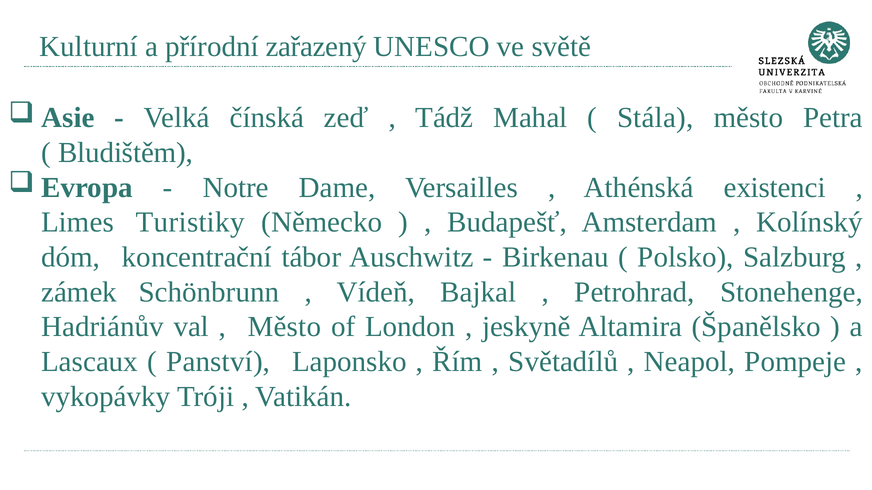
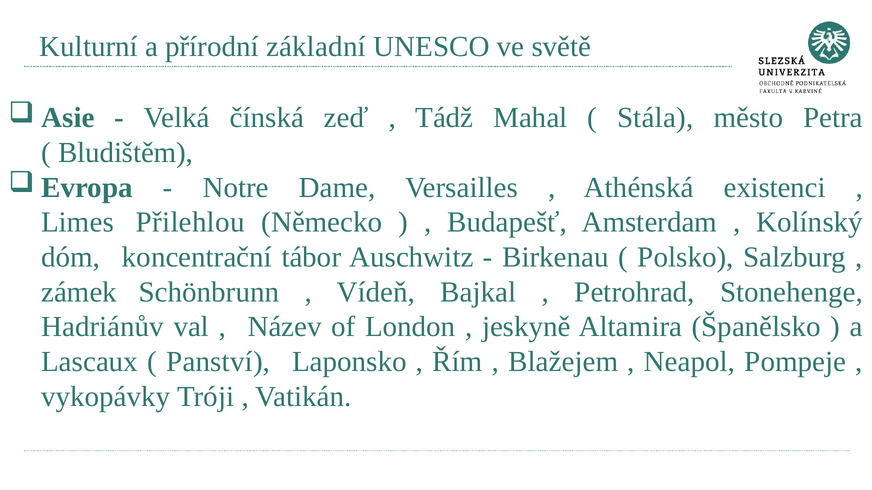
zařazený: zařazený -> základní
Turistiky: Turistiky -> Přilehlou
Město at (284, 327): Město -> Název
Světadílů: Světadílů -> Blažejem
